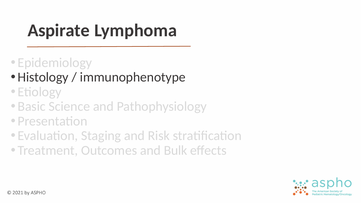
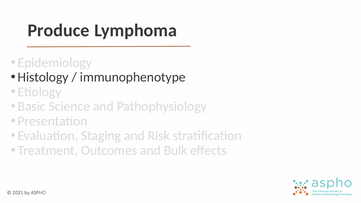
Aspirate: Aspirate -> Produce
